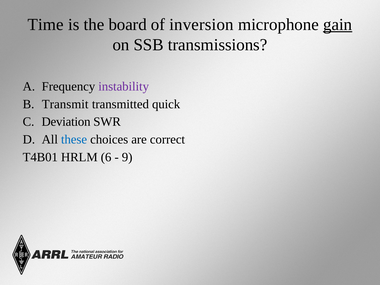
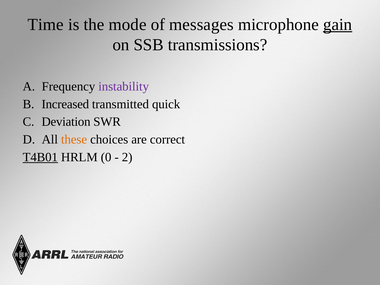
board: board -> mode
inversion: inversion -> messages
Transmit: Transmit -> Increased
these colour: blue -> orange
T4B01 underline: none -> present
6: 6 -> 0
9: 9 -> 2
